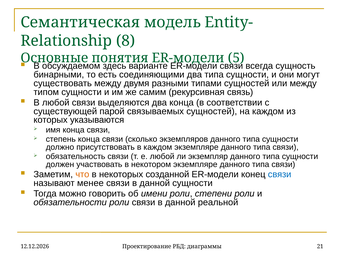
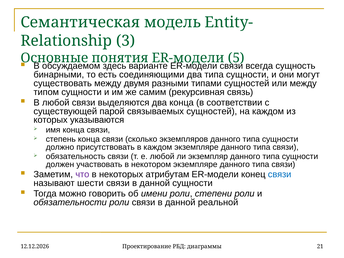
8: 8 -> 3
что colour: orange -> purple
созданной: созданной -> атрибутам
менее: менее -> шести
